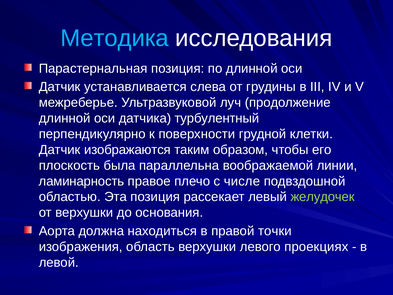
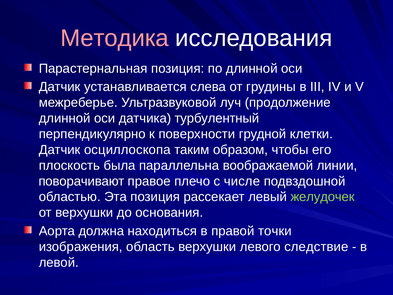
Методика colour: light blue -> pink
изображаются: изображаются -> осциллоскопа
ламинарность: ламинарность -> поворачивают
проекциях: проекциях -> следствие
